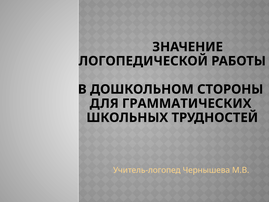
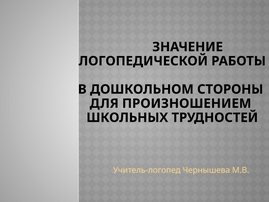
ГРАММАТИЧЕСКИХ: ГРАММАТИЧЕСКИХ -> ПРОИЗНОШЕНИЕМ
